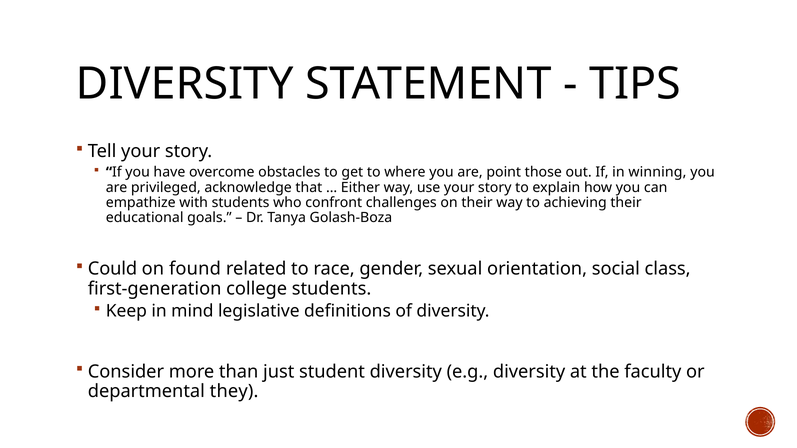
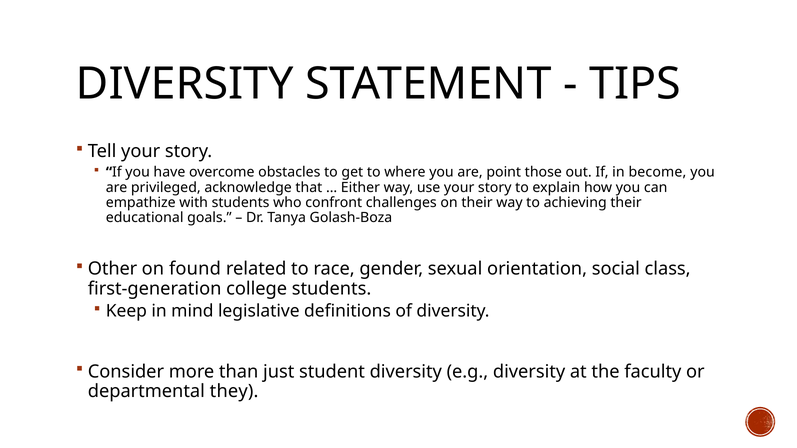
winning: winning -> become
Could: Could -> Other
